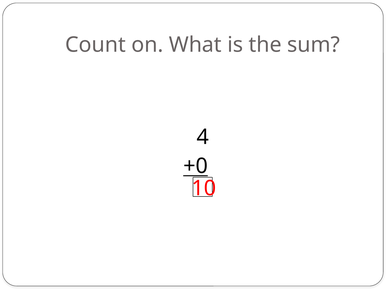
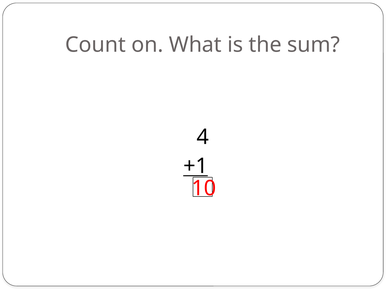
+0: +0 -> +1
